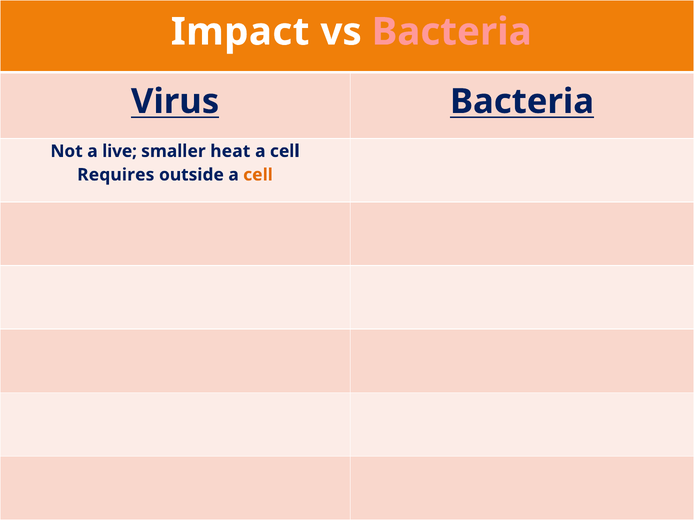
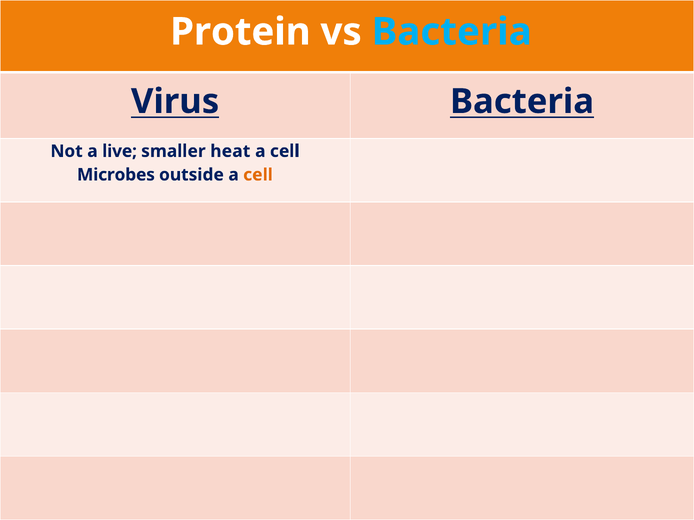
Impact: Impact -> Protein
Bacteria at (452, 32) colour: pink -> light blue
Requires: Requires -> Microbes
